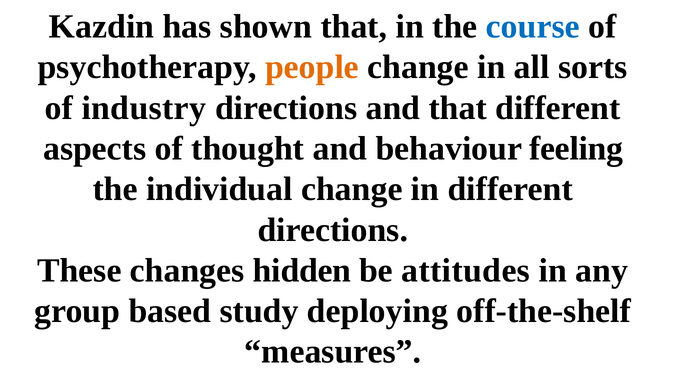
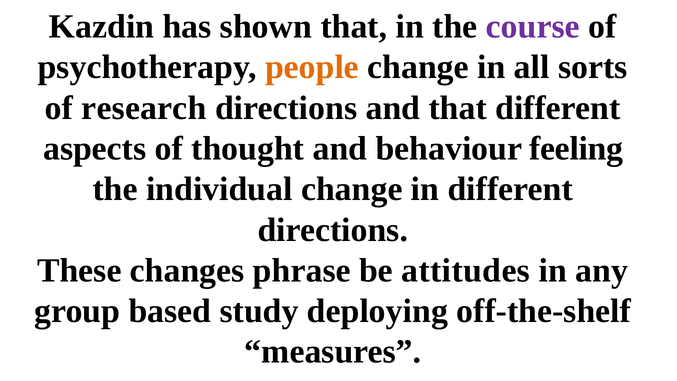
course colour: blue -> purple
industry: industry -> research
hidden: hidden -> phrase
